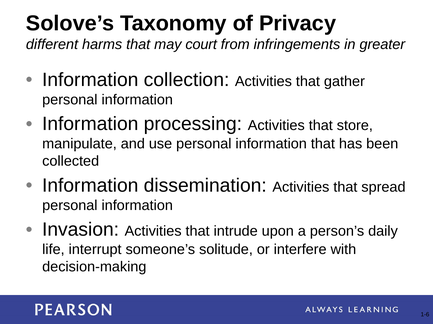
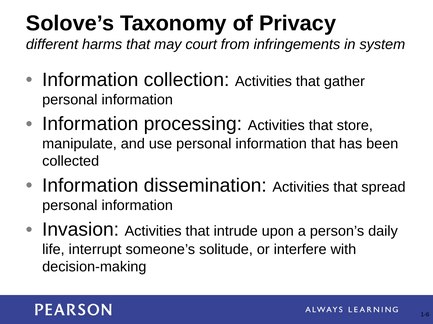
greater: greater -> system
